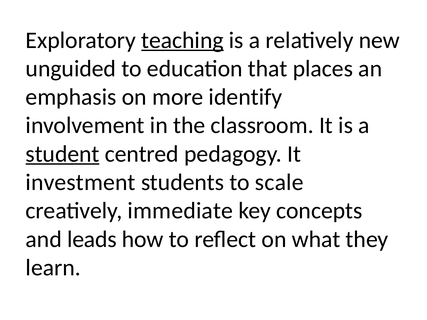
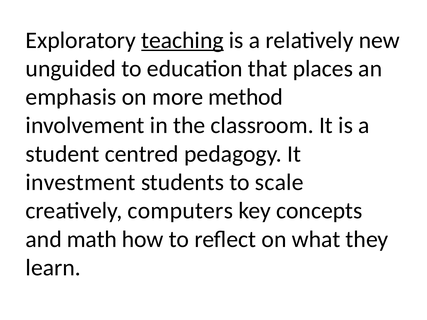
identify: identify -> method
student underline: present -> none
immediate: immediate -> computers
leads: leads -> math
